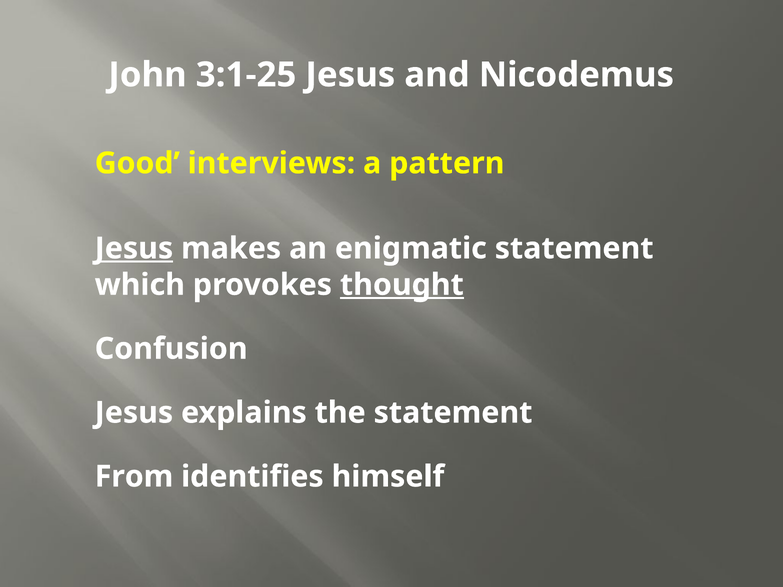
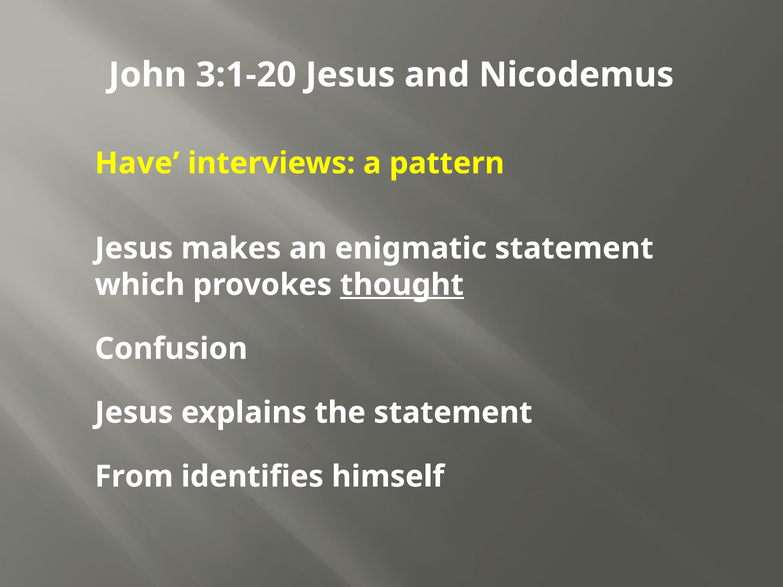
3:1-25: 3:1-25 -> 3:1-20
Good: Good -> Have
Jesus at (134, 248) underline: present -> none
